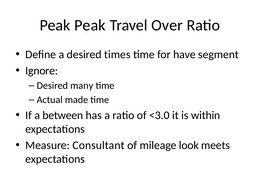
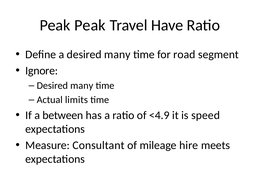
Over: Over -> Have
a desired times: times -> many
have: have -> road
made: made -> limits
<3.0: <3.0 -> <4.9
within: within -> speed
look: look -> hire
